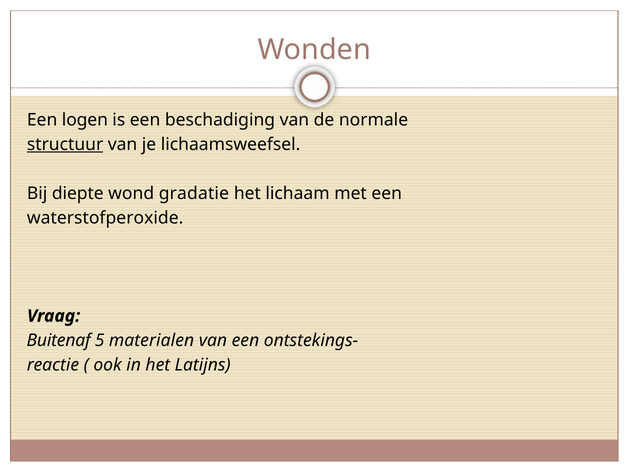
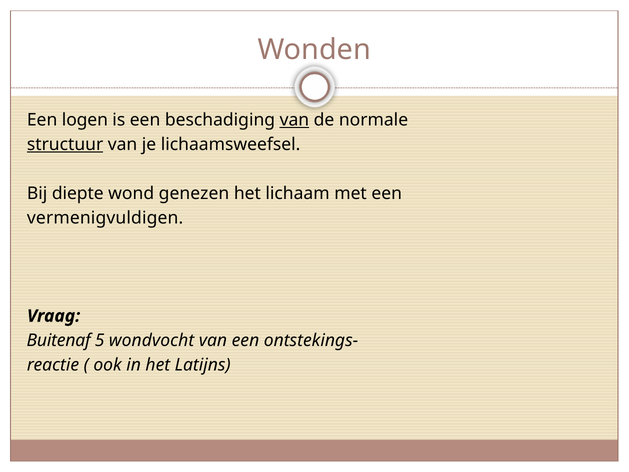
van at (294, 120) underline: none -> present
gradatie: gradatie -> genezen
waterstofperoxide: waterstofperoxide -> vermenigvuldigen
materialen: materialen -> wondvocht
